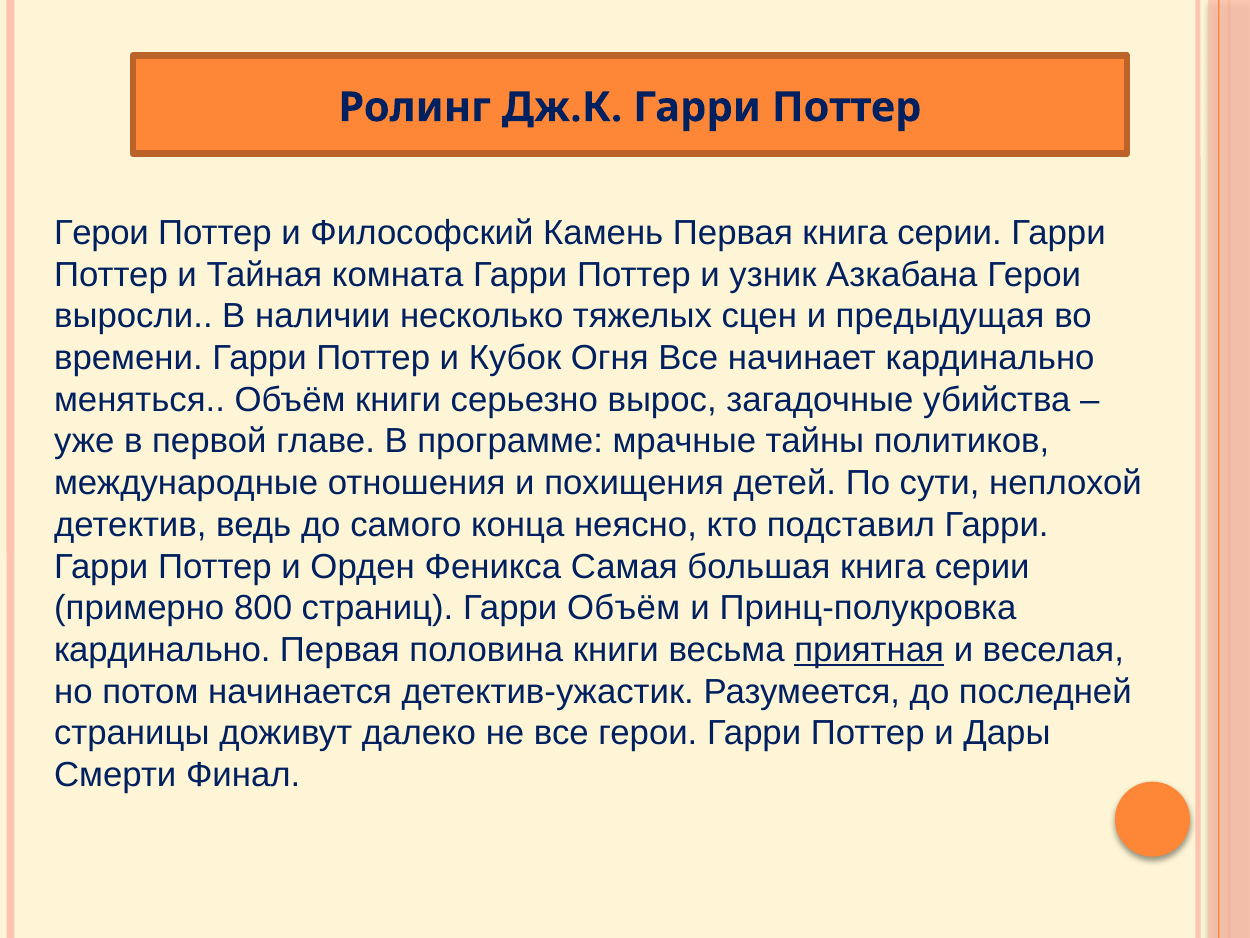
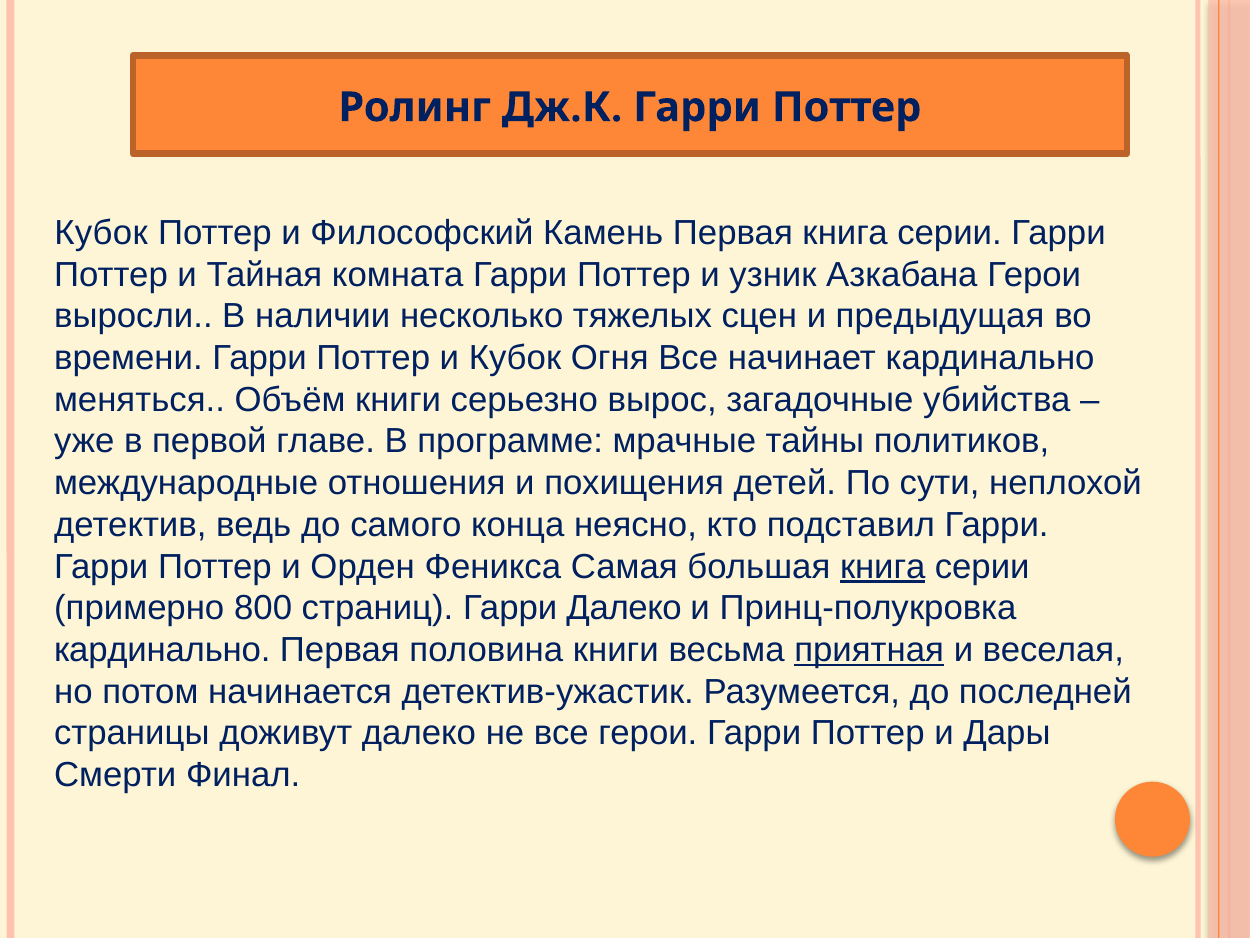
Герои at (101, 233): Герои -> Кубок
книга at (883, 566) underline: none -> present
Гарри Объём: Объём -> Далеко
